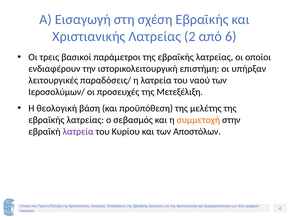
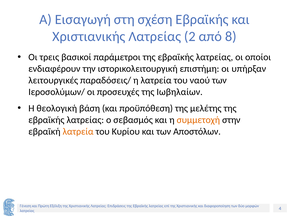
6: 6 -> 8
Μετεξέλιξη: Μετεξέλιξη -> Ιωβηλαίων
λατρεία at (78, 131) colour: purple -> orange
